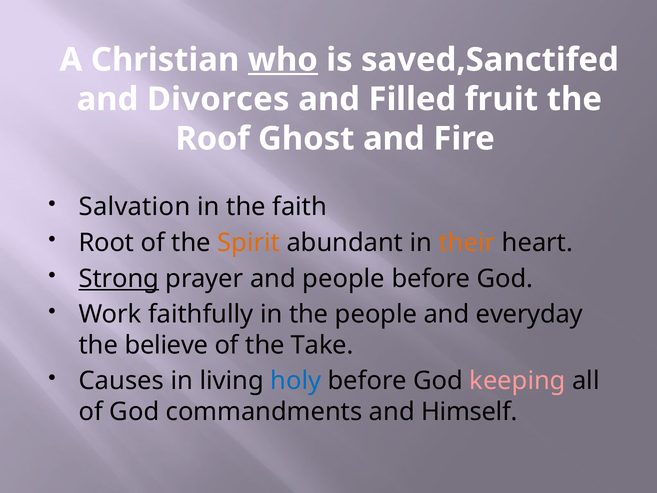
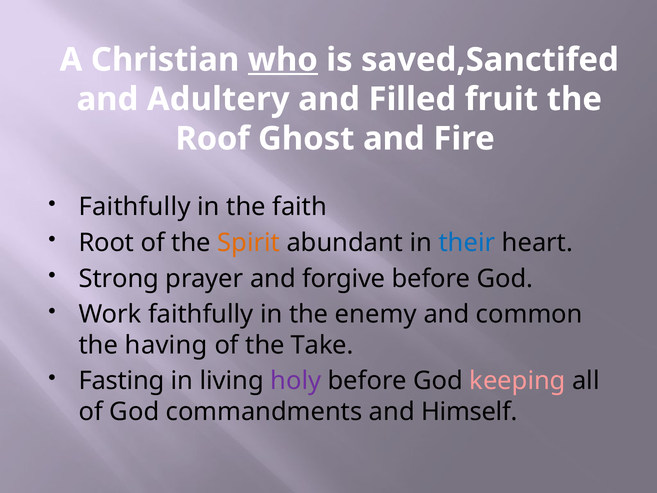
Divorces: Divorces -> Adultery
Salvation at (135, 207): Salvation -> Faithfully
their colour: orange -> blue
Strong underline: present -> none
and people: people -> forgive
the people: people -> enemy
everyday: everyday -> common
believe: believe -> having
Causes: Causes -> Fasting
holy colour: blue -> purple
